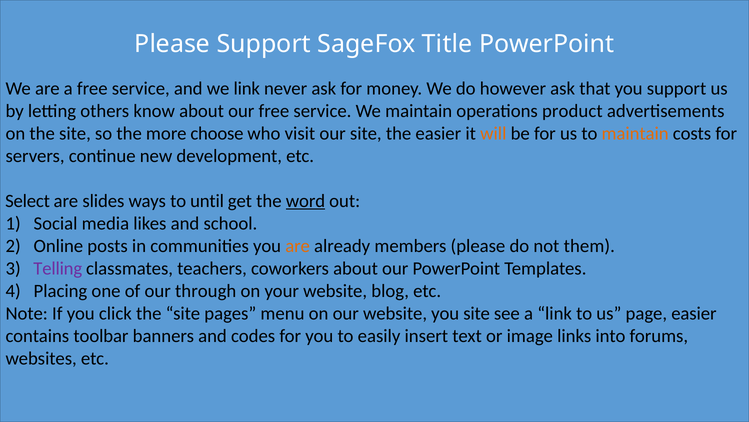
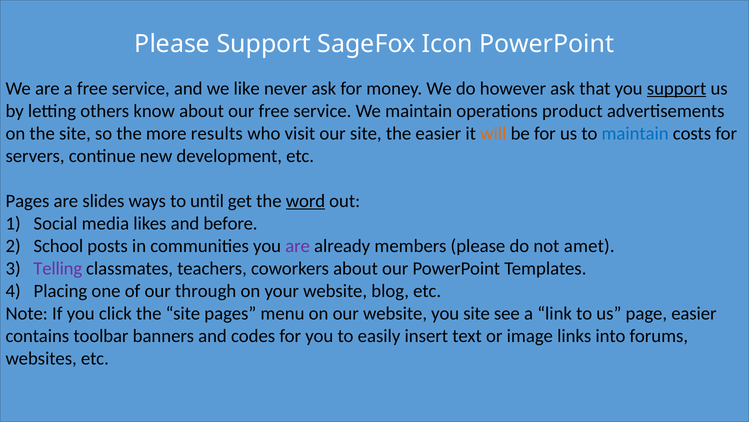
Title: Title -> Icon
we link: link -> like
support at (677, 88) underline: none -> present
choose: choose -> results
maintain at (635, 133) colour: orange -> blue
Select at (28, 201): Select -> Pages
school: school -> before
Online: Online -> School
are at (298, 246) colour: orange -> purple
them: them -> amet
